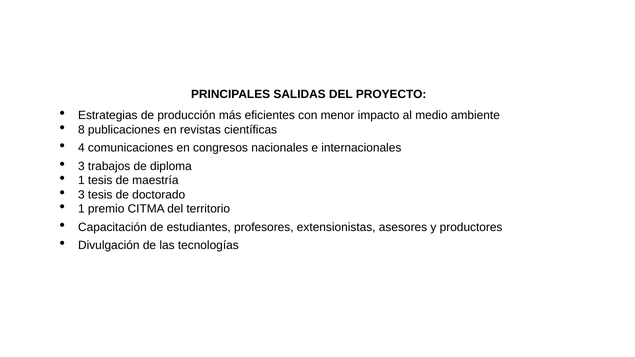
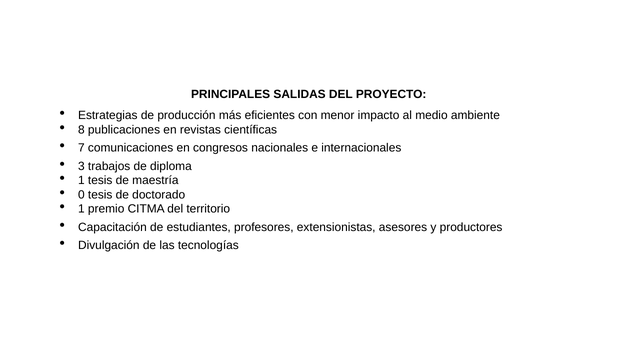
4: 4 -> 7
3 at (81, 195): 3 -> 0
